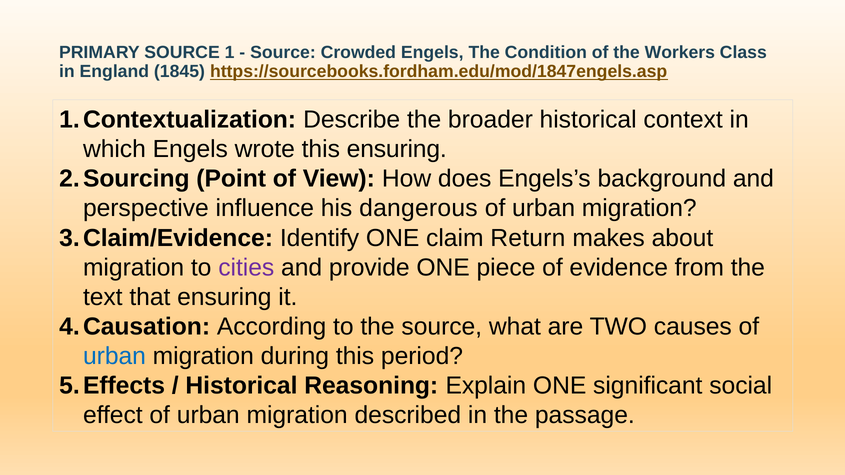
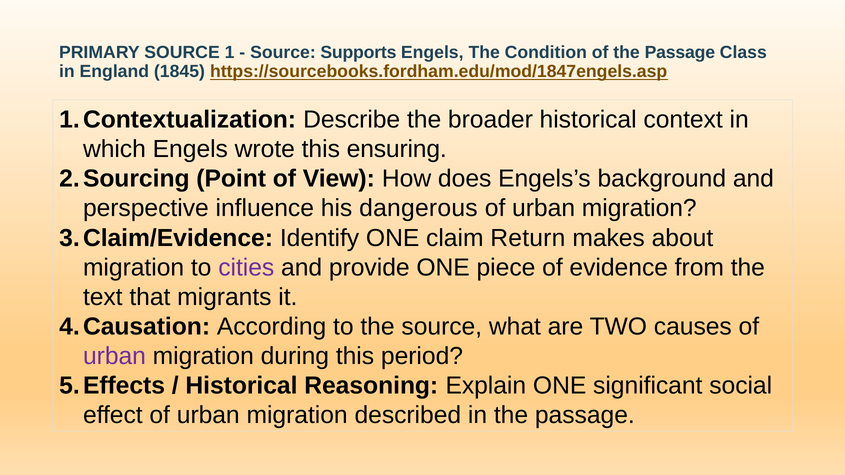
Crowded: Crowded -> Supports
of the Workers: Workers -> Passage
that ensuring: ensuring -> migrants
urban at (114, 357) colour: blue -> purple
